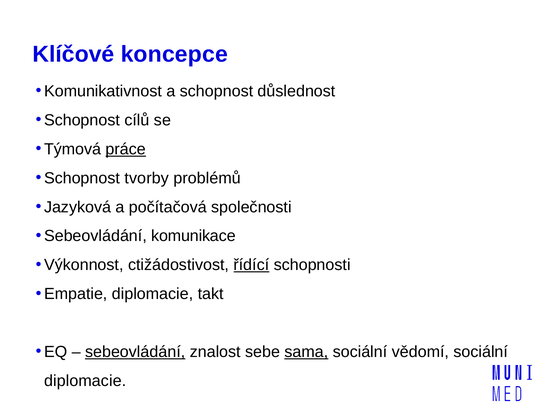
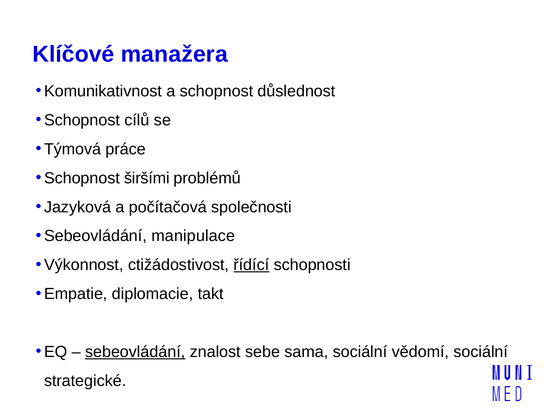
koncepce: koncepce -> manažera
práce underline: present -> none
tvorby: tvorby -> širšími
komunikace: komunikace -> manipulace
sama underline: present -> none
diplomacie at (85, 381): diplomacie -> strategické
